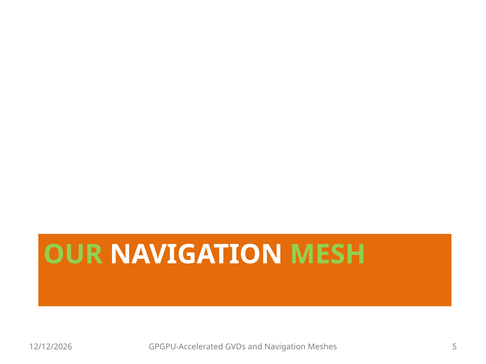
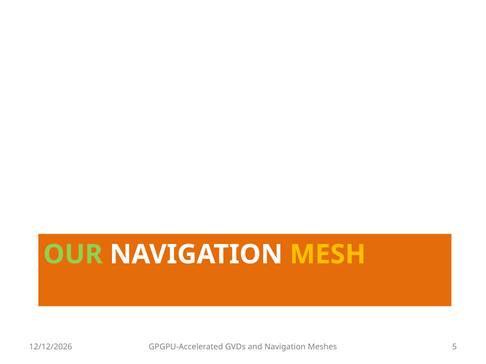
MESH colour: light green -> yellow
